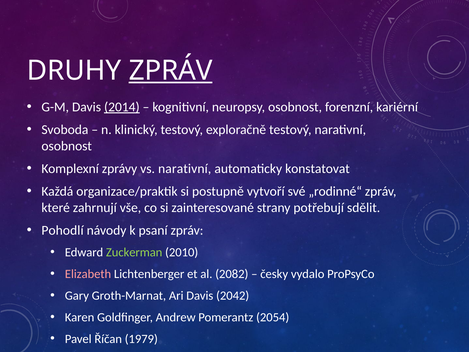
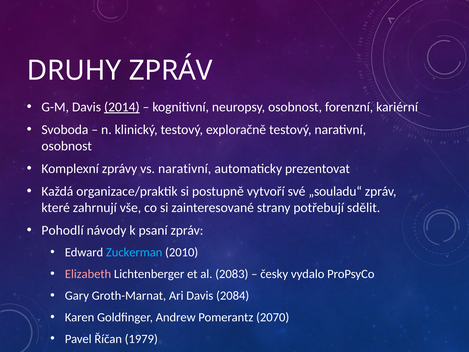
ZPRÁV at (171, 71) underline: present -> none
konstatovat: konstatovat -> prezentovat
„rodinné“: „rodinné“ -> „souladu“
Zuckerman colour: light green -> light blue
2082: 2082 -> 2083
2042: 2042 -> 2084
2054: 2054 -> 2070
